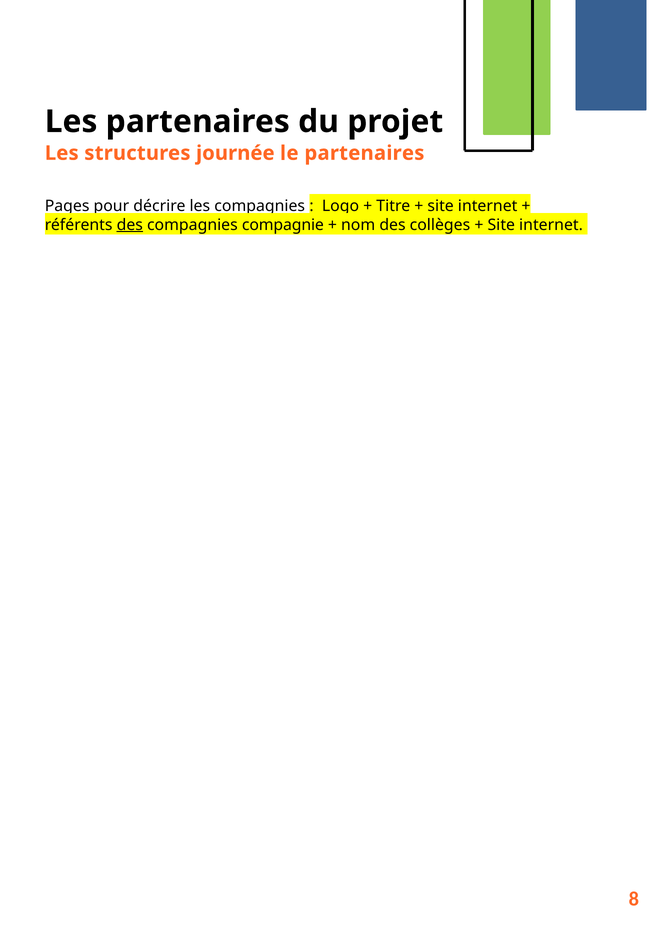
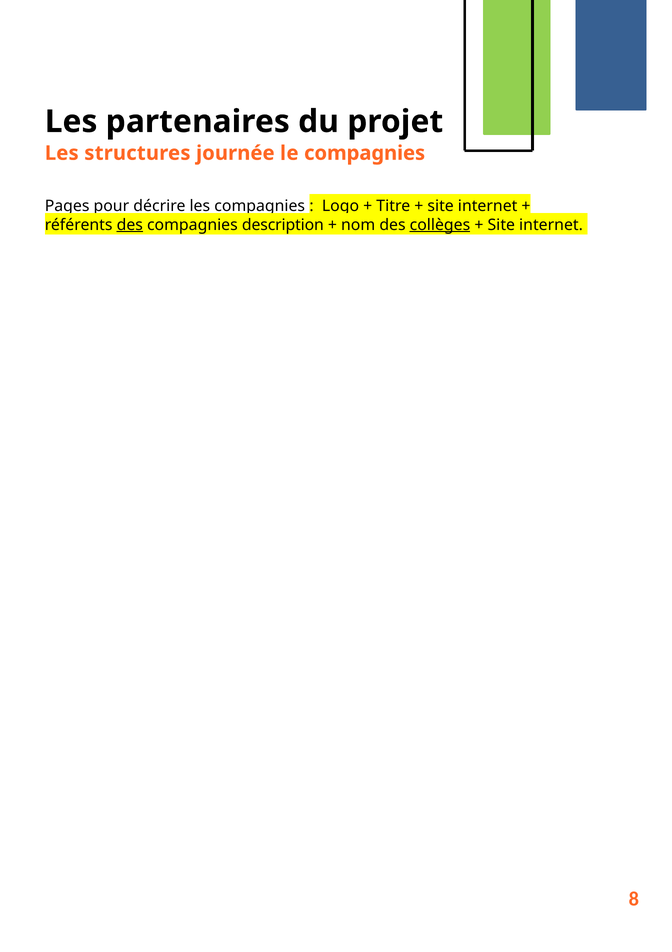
le partenaires: partenaires -> compagnies
compagnie: compagnie -> description
collèges underline: none -> present
